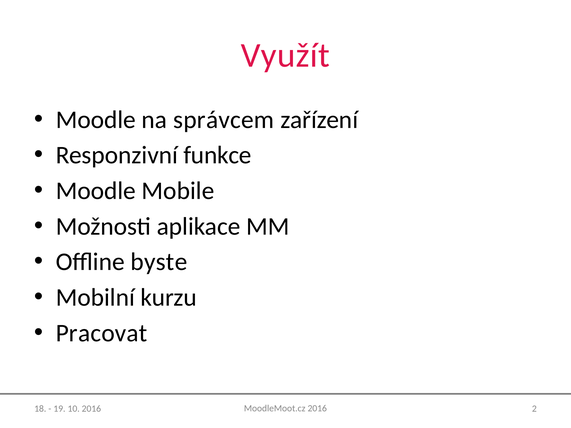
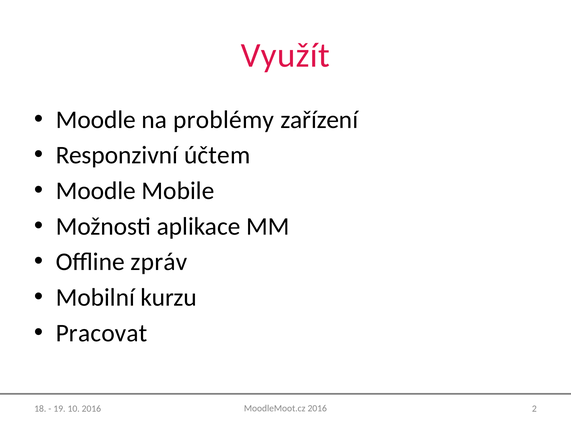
správcem: správcem -> problémy
funkce: funkce -> účtem
byste: byste -> zpráv
